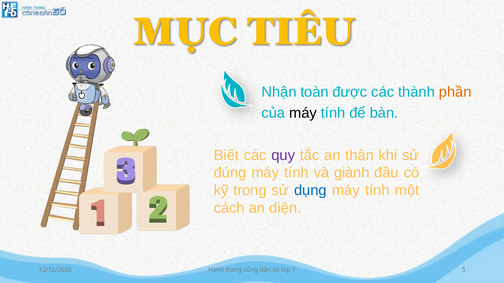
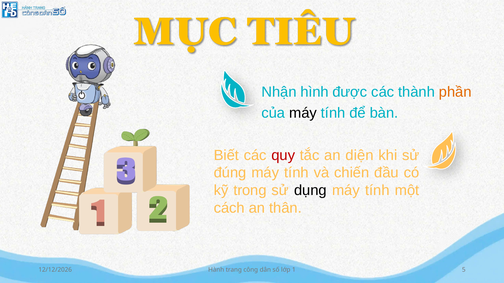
toàn: toàn -> hình
quy colour: purple -> red
thân: thân -> diện
giành: giành -> chiến
dụng colour: blue -> black
diện: diện -> thân
